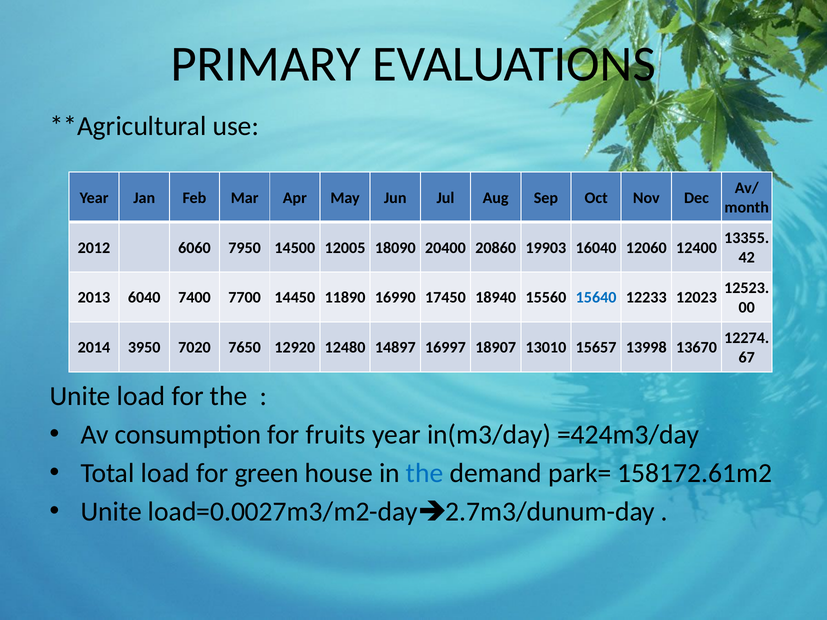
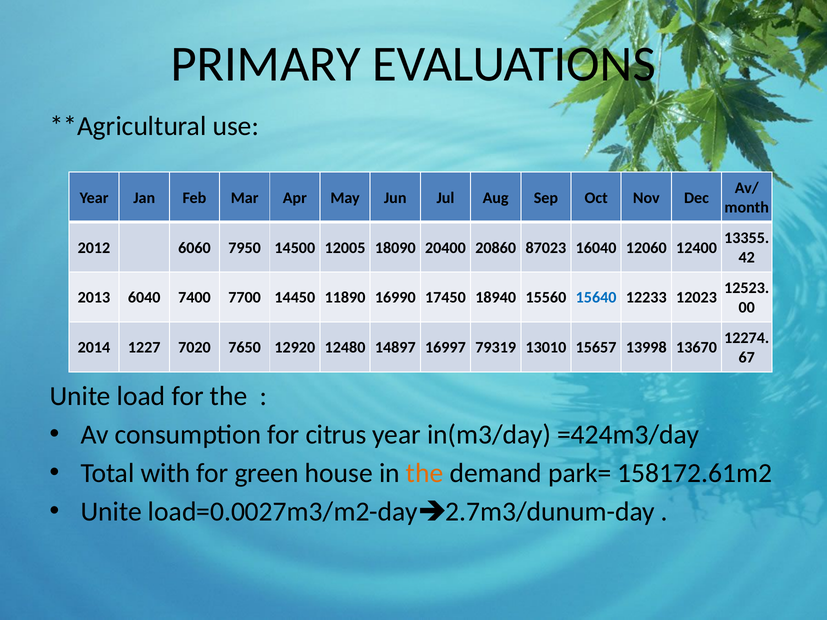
19903: 19903 -> 87023
3950: 3950 -> 1227
18907: 18907 -> 79319
fruits: fruits -> citrus
Total load: load -> with
the at (425, 473) colour: blue -> orange
